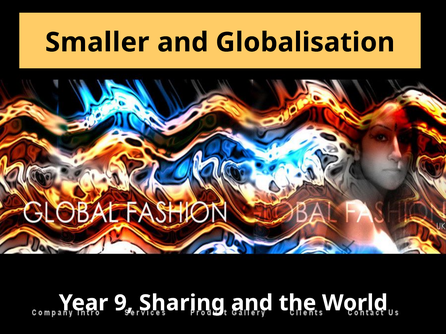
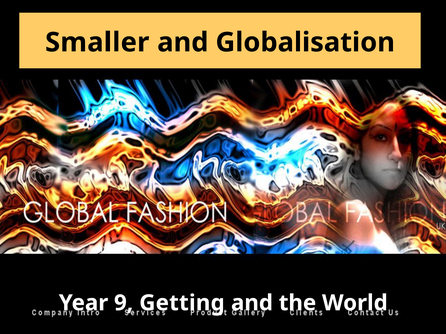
Sharing: Sharing -> Getting
